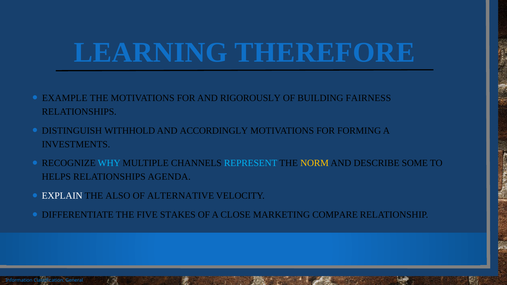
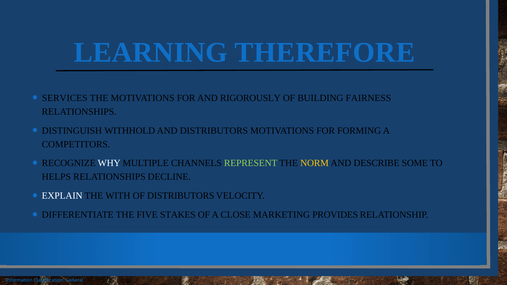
EXAMPLE: EXAMPLE -> SERVICES
AND ACCORDINGLY: ACCORDINGLY -> DISTRIBUTORS
INVESTMENTS: INVESTMENTS -> COMPETITORS
WHY colour: light blue -> white
REPRESENT colour: light blue -> light green
AGENDA: AGENDA -> DECLINE
ALSO: ALSO -> WITH
OF ALTERNATIVE: ALTERNATIVE -> DISTRIBUTORS
COMPARE: COMPARE -> PROVIDES
